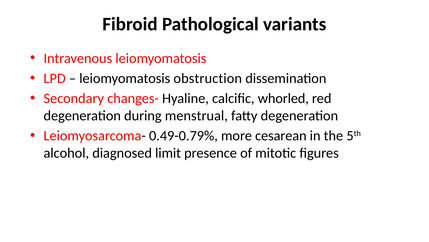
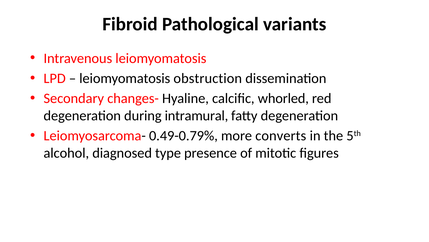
menstrual: menstrual -> intramural
cesarean: cesarean -> converts
limit: limit -> type
